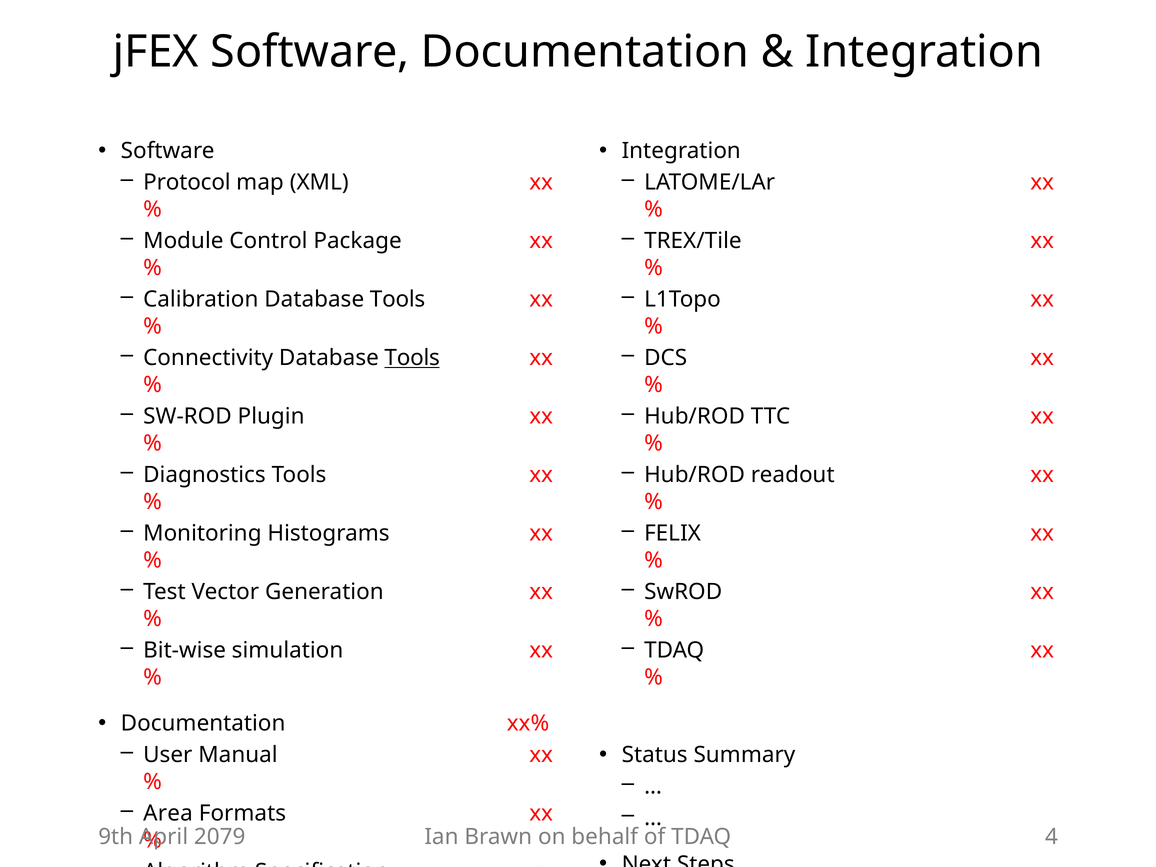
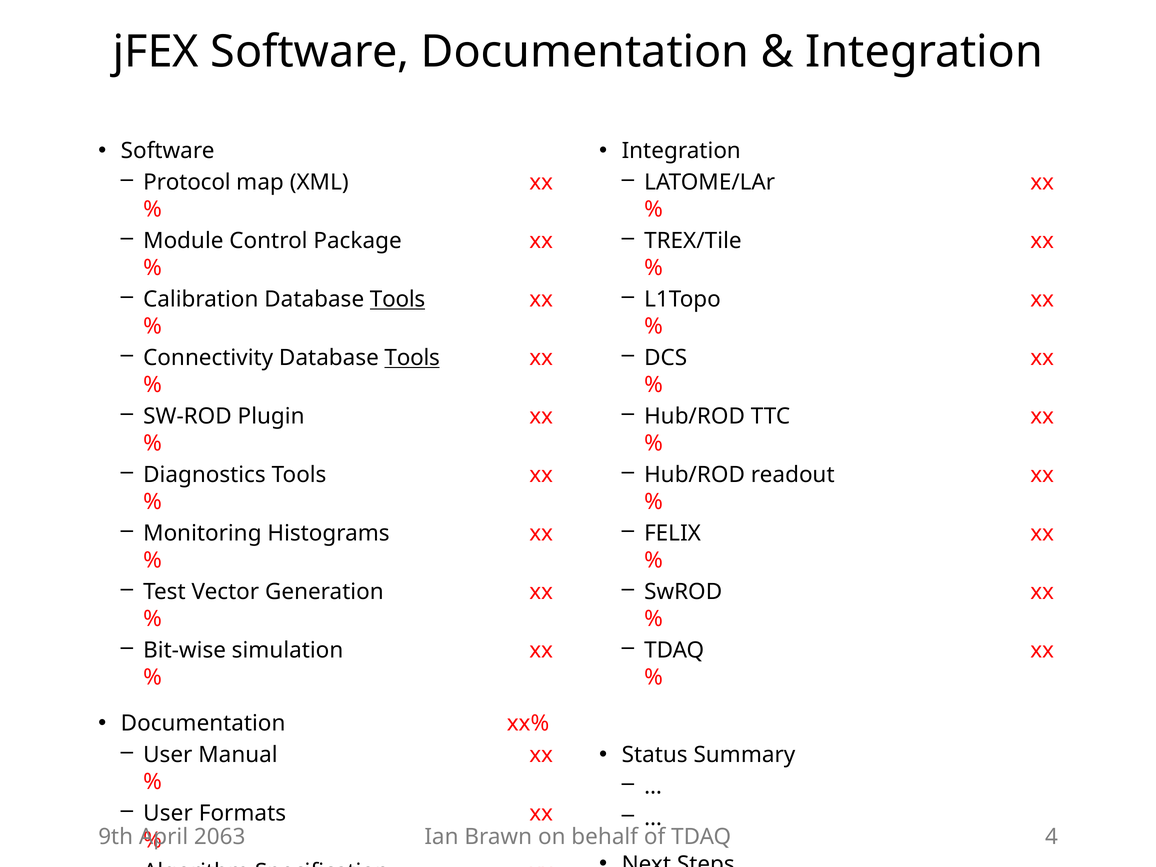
Tools at (398, 299) underline: none -> present
Area at (168, 813): Area -> User
2079: 2079 -> 2063
